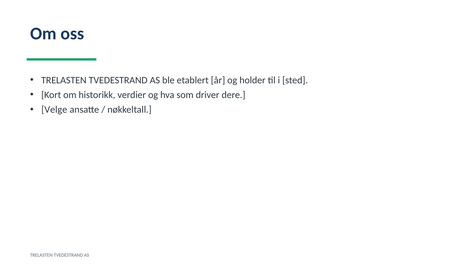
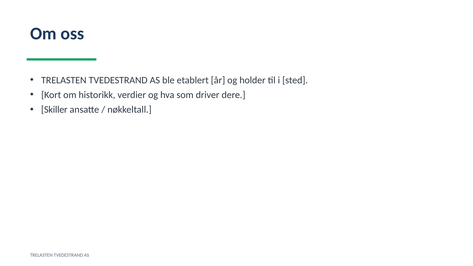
Velge: Velge -> Skiller
